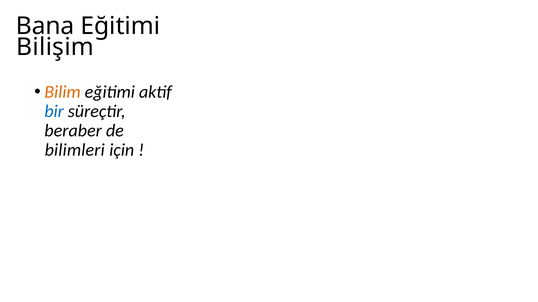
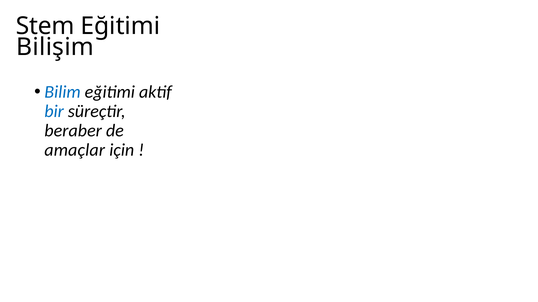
Bana: Bana -> Stem
Bilim colour: orange -> blue
bilimleri: bilimleri -> amaçlar
